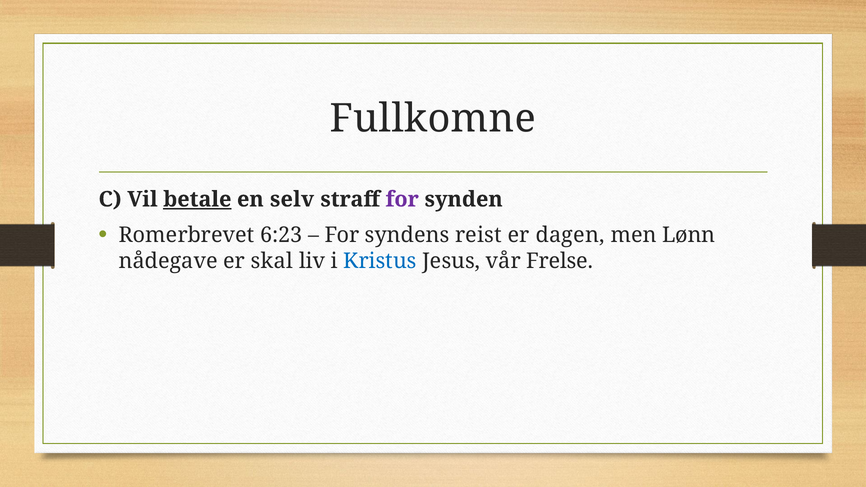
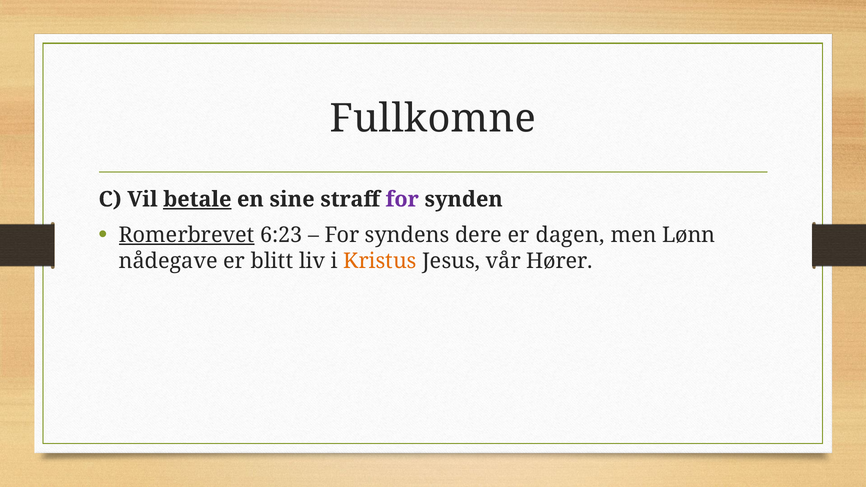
selv: selv -> sine
Romerbrevet underline: none -> present
reist: reist -> dere
skal: skal -> blitt
Kristus colour: blue -> orange
Frelse: Frelse -> Hører
